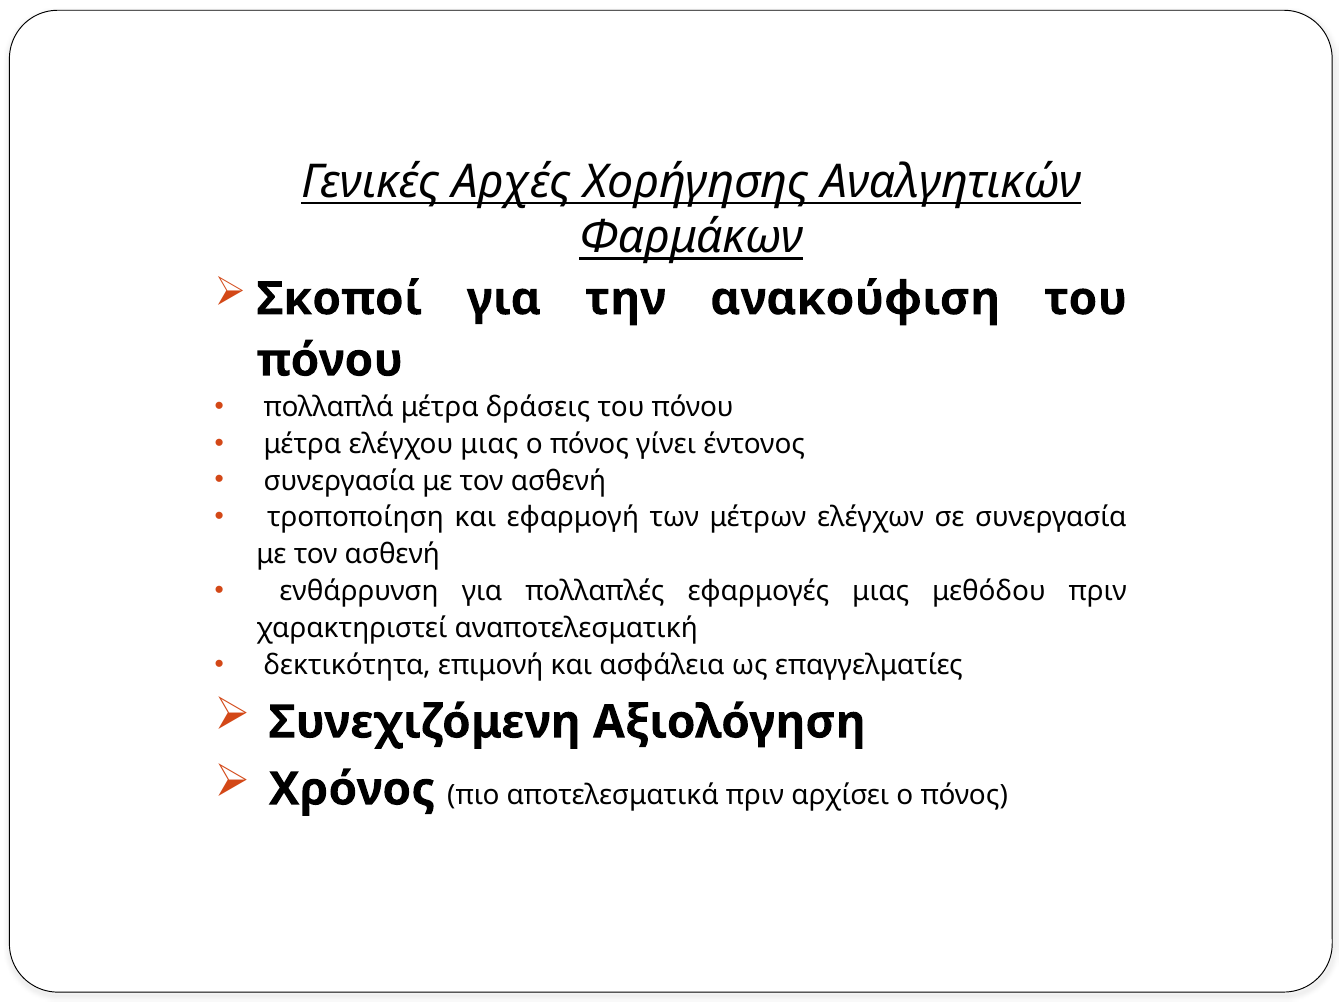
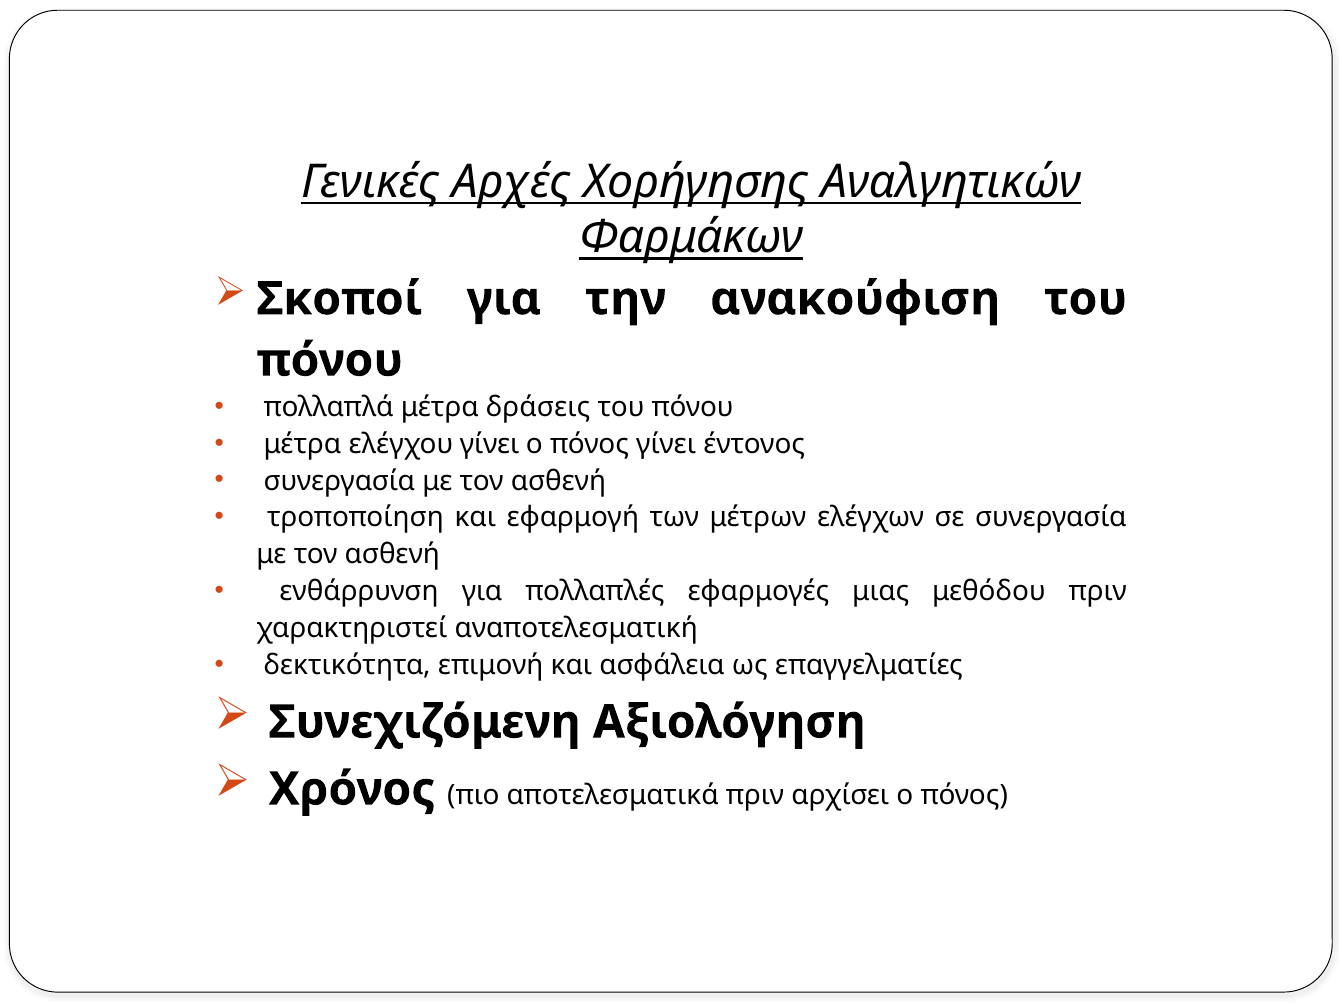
ελέγχου μιας: μιας -> γίνει
